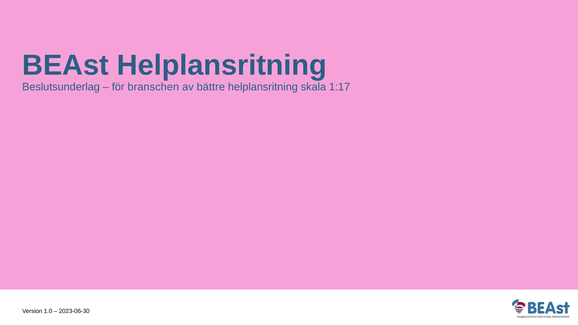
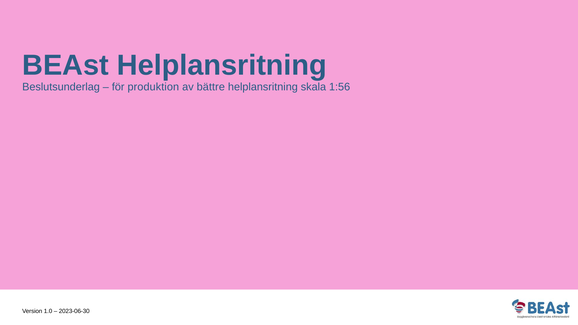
branschen: branschen -> produktion
1:17: 1:17 -> 1:56
